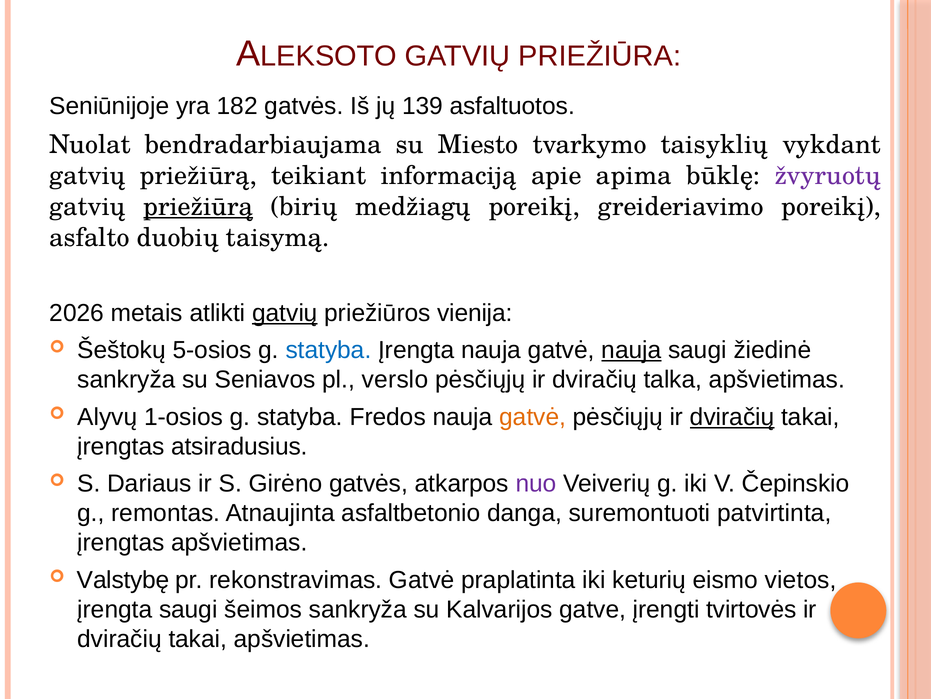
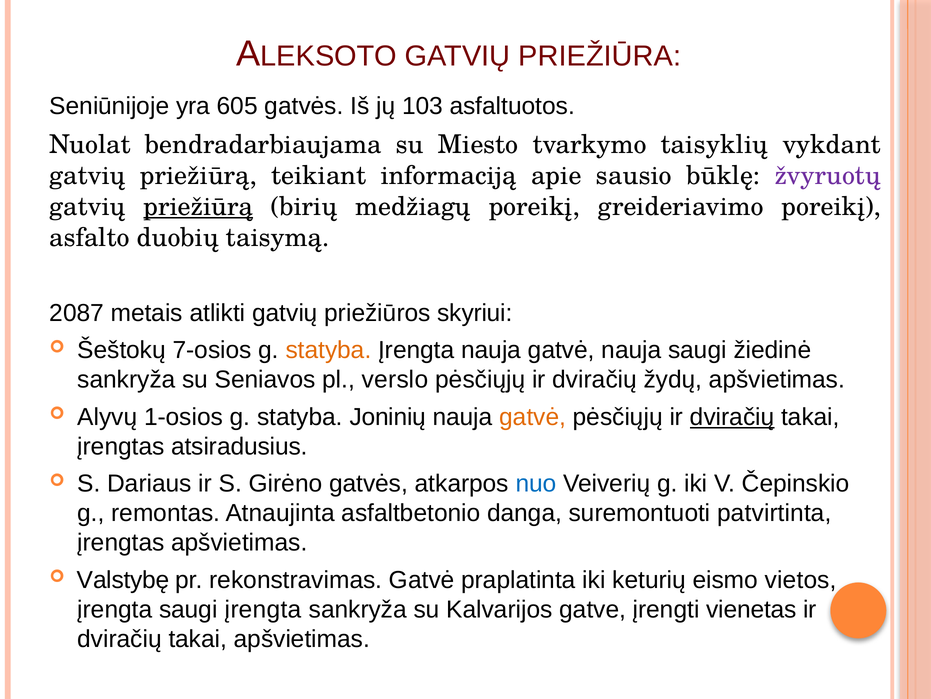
182: 182 -> 605
139: 139 -> 103
apima: apima -> sausio
2026: 2026 -> 2087
gatvių at (285, 313) underline: present -> none
vienija: vienija -> skyriui
5-osios: 5-osios -> 7-osios
statyba at (328, 350) colour: blue -> orange
nauja at (631, 350) underline: present -> none
talka: talka -> žydų
Fredos: Fredos -> Joninių
nuo colour: purple -> blue
saugi šeimos: šeimos -> įrengta
tvirtovės: tvirtovės -> vienetas
